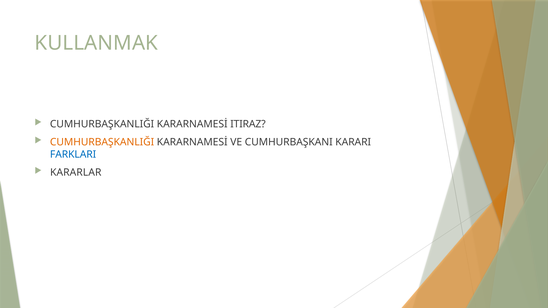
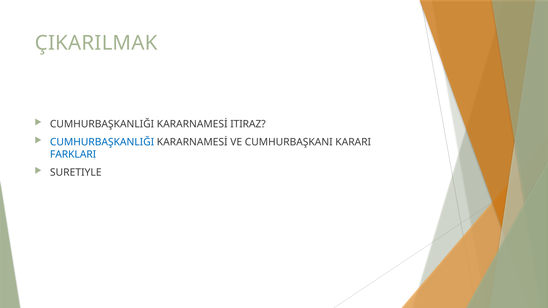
KULLANMAK: KULLANMAK -> ÇIKARILMAK
CUMHURBAŞKANLIĞI at (102, 142) colour: orange -> blue
KARARLAR: KARARLAR -> SURETIYLE
